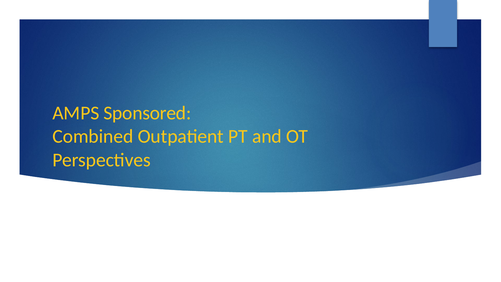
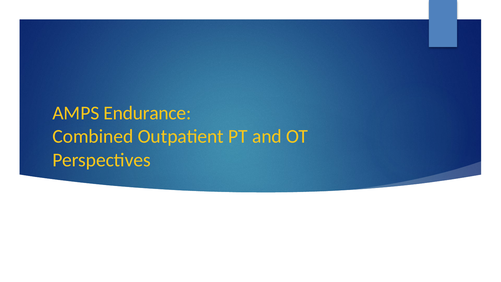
Sponsored: Sponsored -> Endurance
